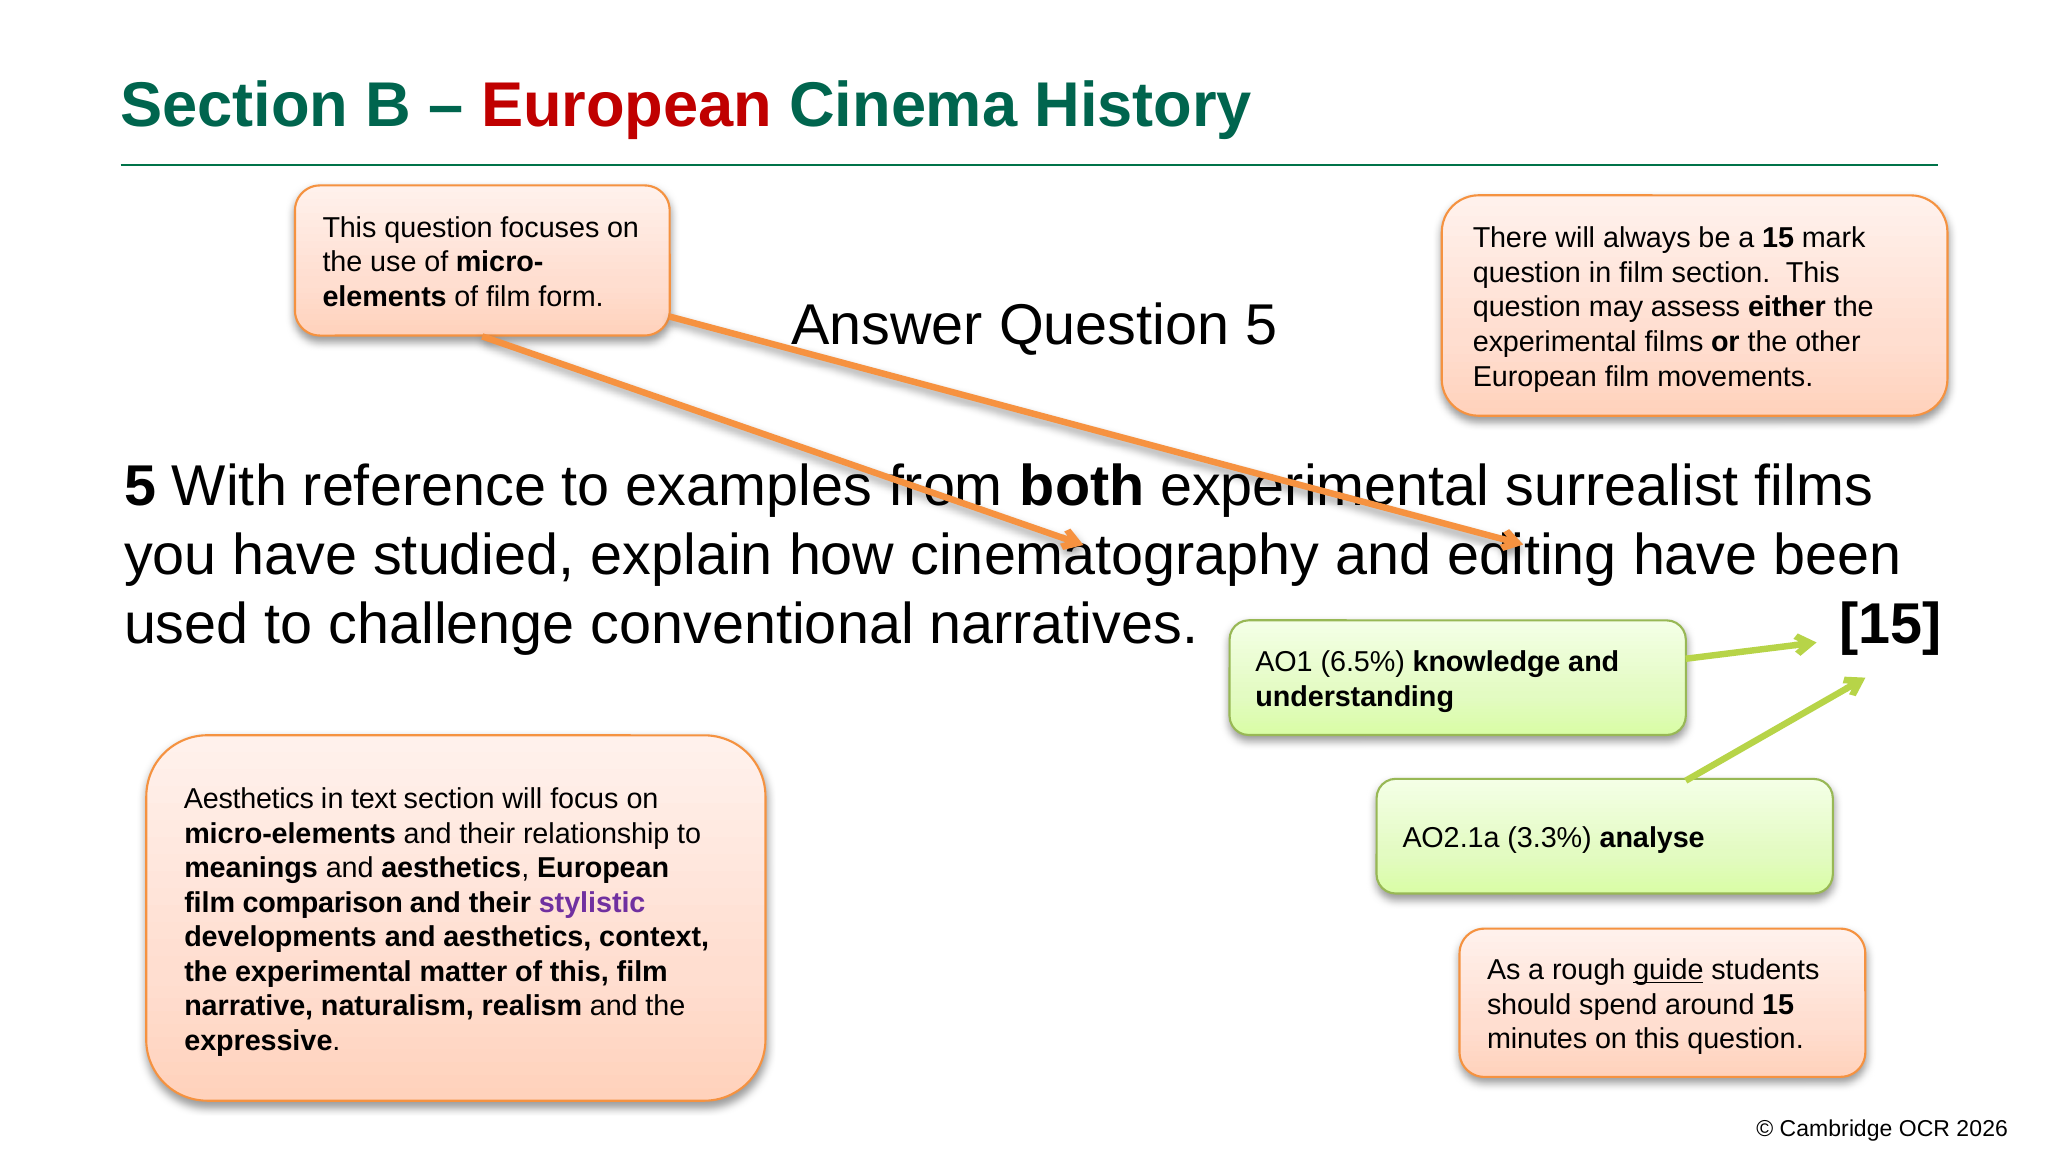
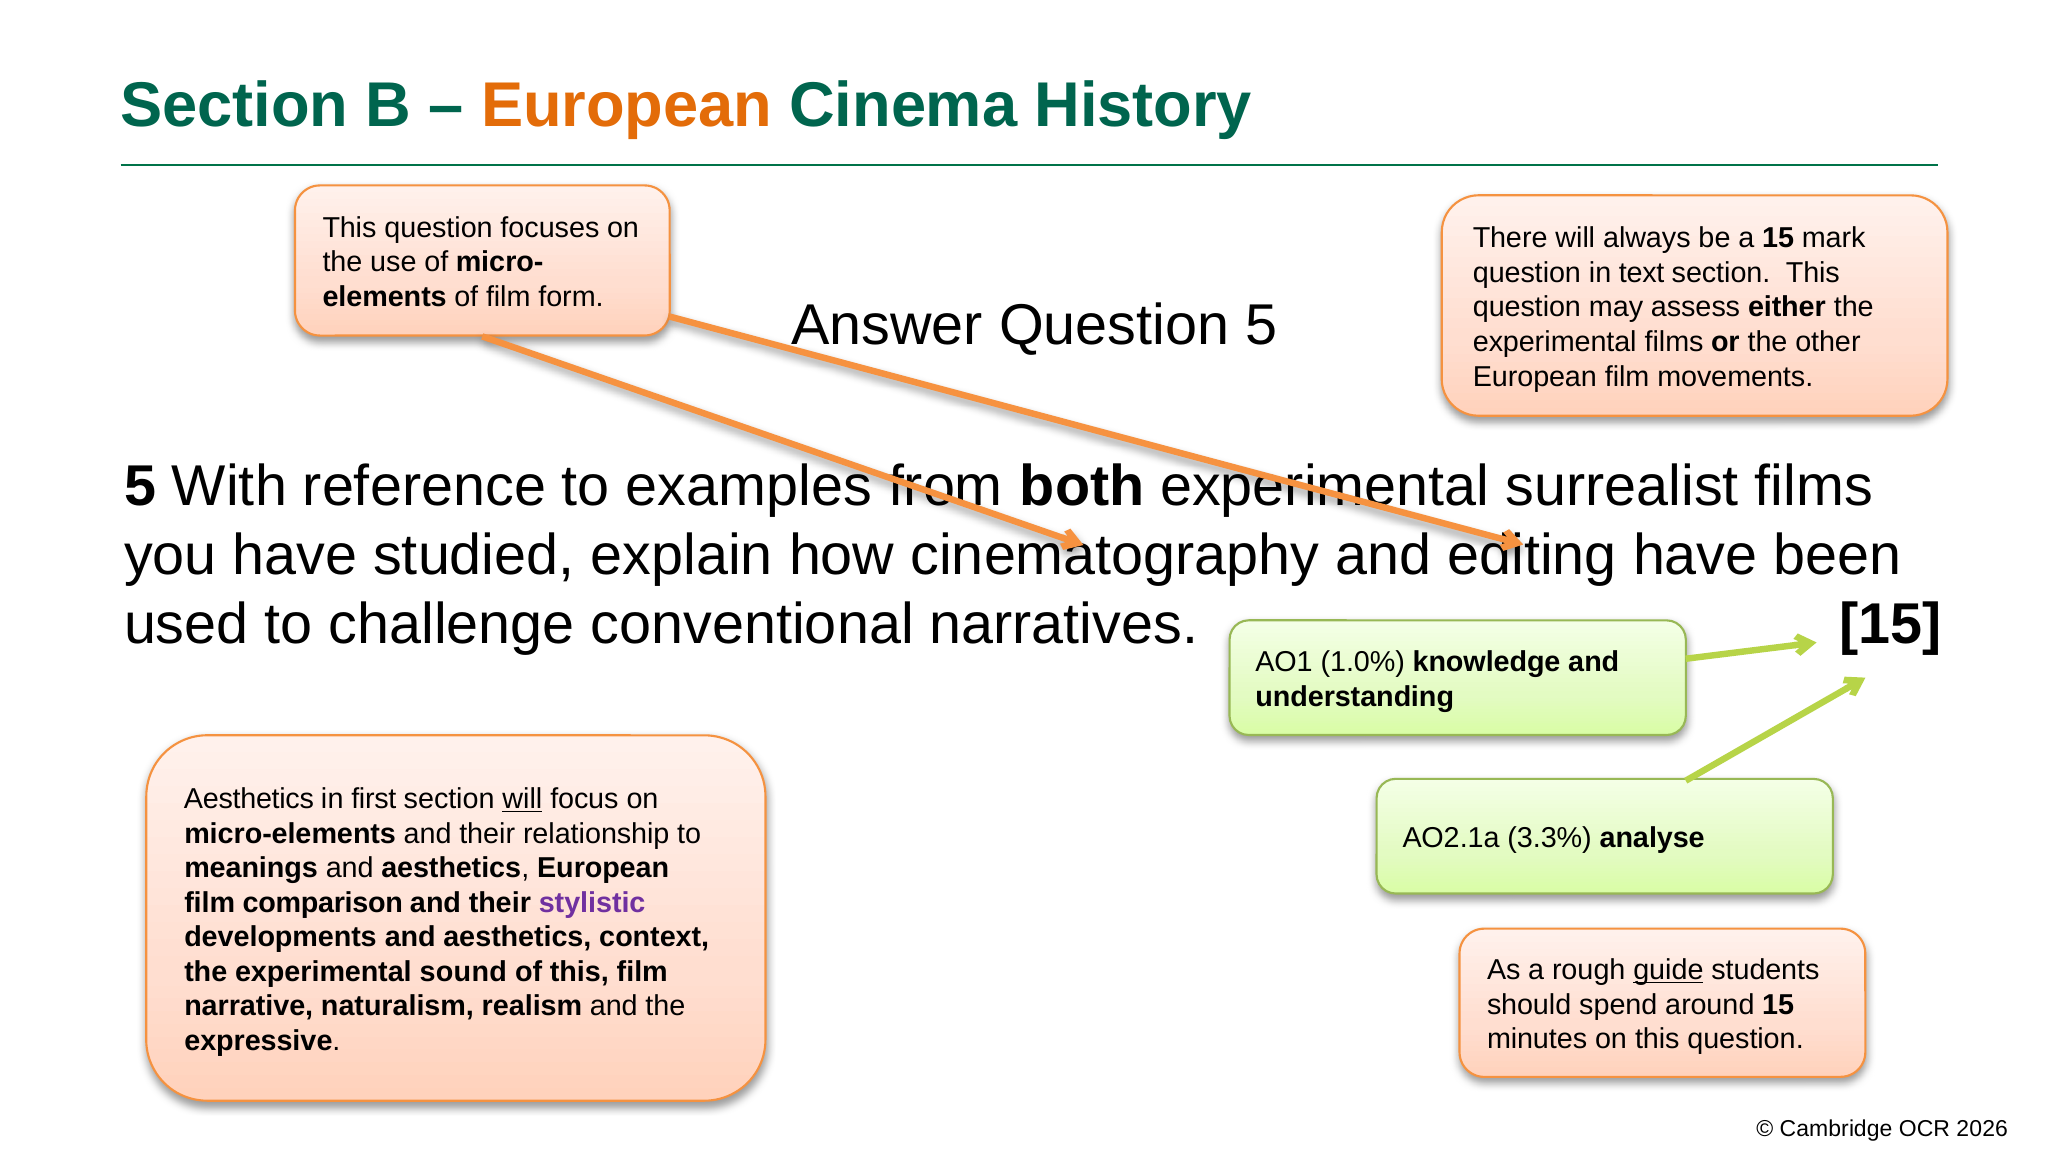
European at (627, 106) colour: red -> orange
in film: film -> text
6.5%: 6.5% -> 1.0%
text: text -> first
will at (522, 799) underline: none -> present
matter: matter -> sound
